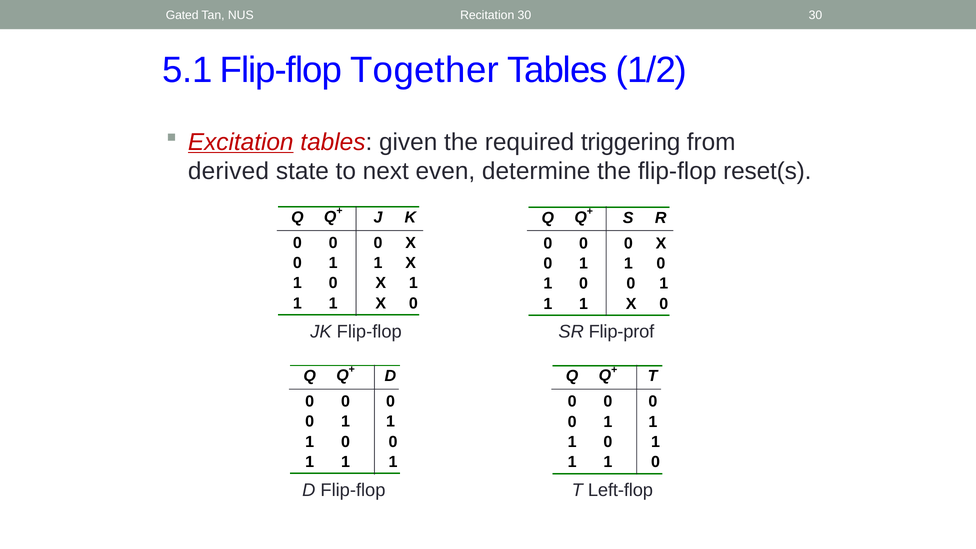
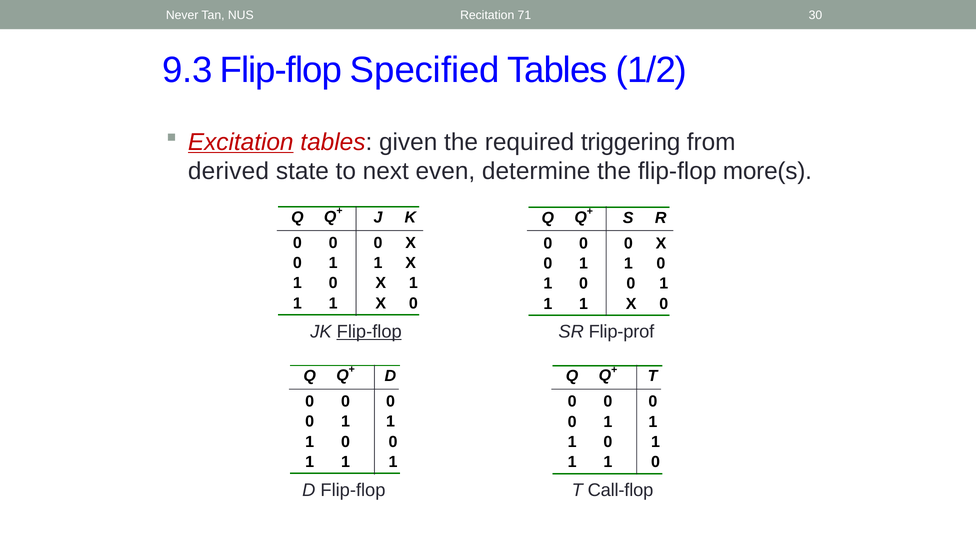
Gated: Gated -> Never
Recitation 30: 30 -> 71
5.1: 5.1 -> 9.3
Together: Together -> Specified
reset(s: reset(s -> more(s
Flip-flop at (369, 332) underline: none -> present
Left-flop: Left-flop -> Call-flop
